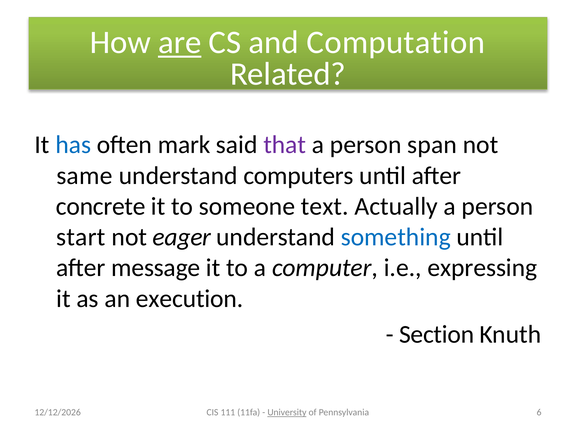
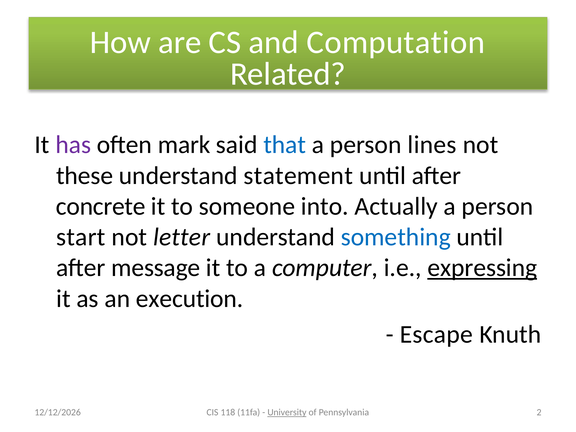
are underline: present -> none
has colour: blue -> purple
that colour: purple -> blue
span: span -> lines
same: same -> these
computers: computers -> statement
text: text -> into
eager: eager -> letter
expressing underline: none -> present
Section: Section -> Escape
111: 111 -> 118
6: 6 -> 2
